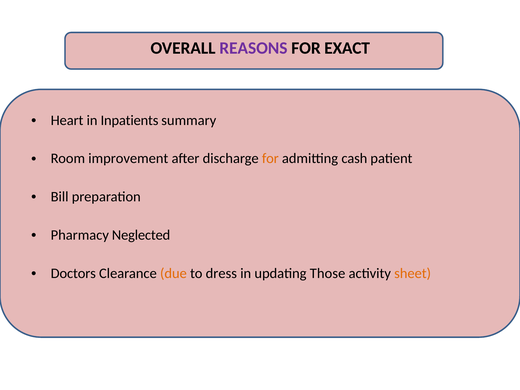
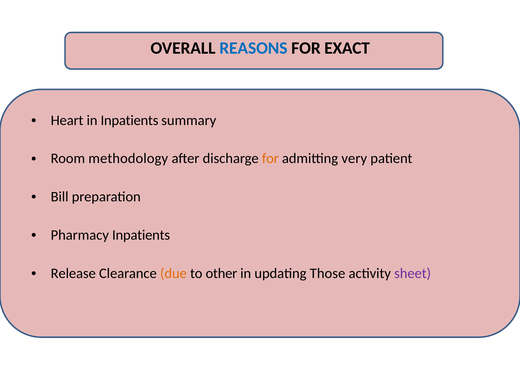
REASONS colour: purple -> blue
improvement: improvement -> methodology
cash: cash -> very
Pharmacy Neglected: Neglected -> Inpatients
Doctors: Doctors -> Release
dress: dress -> other
sheet colour: orange -> purple
